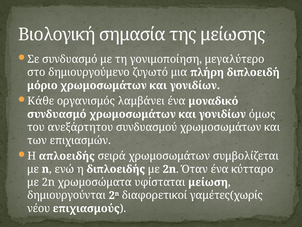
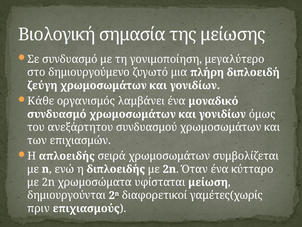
μόριο: μόριο -> ζεύγη
νέου: νέου -> πριν
